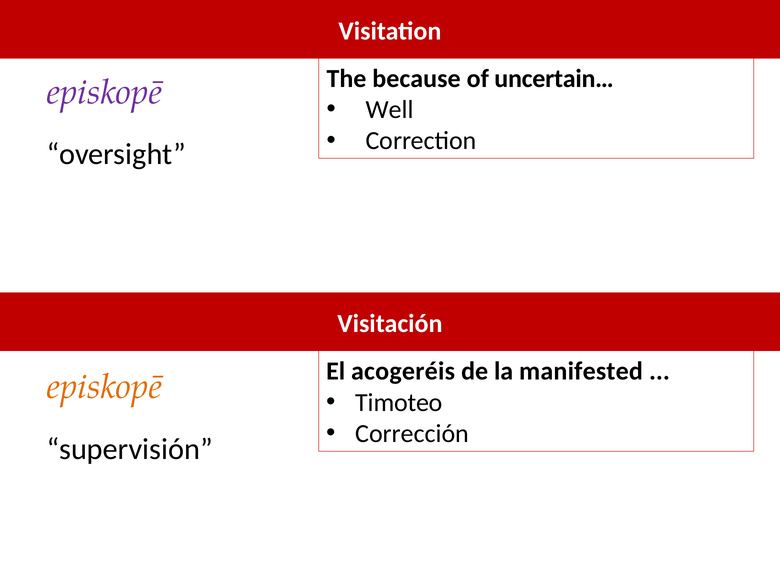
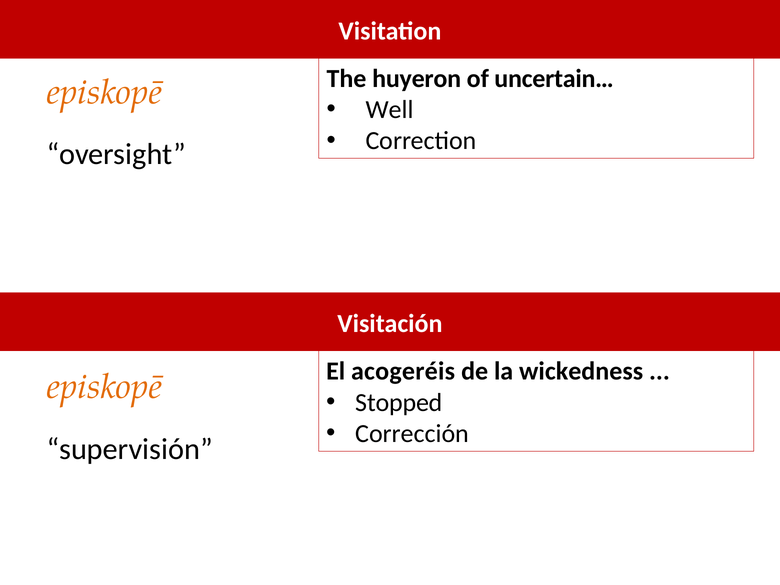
because: because -> huyeron
episkopē at (104, 92) colour: purple -> orange
manifested: manifested -> wickedness
Timoteo: Timoteo -> Stopped
